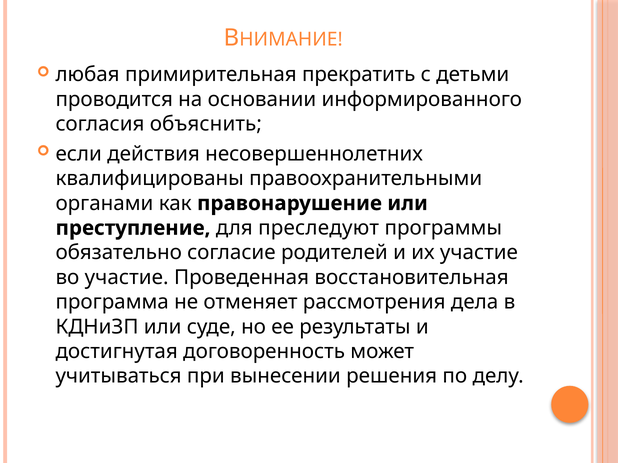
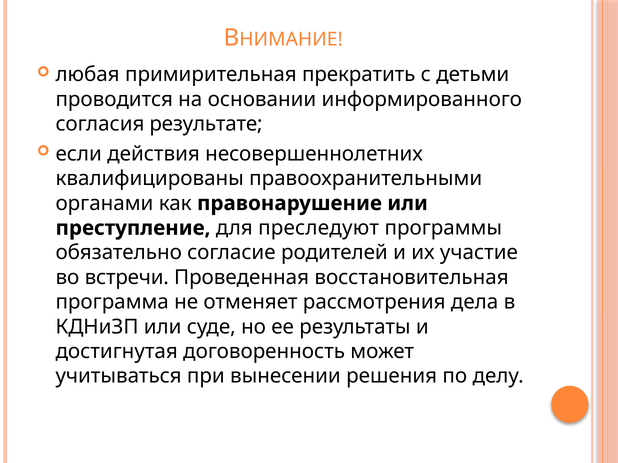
объяснить: объяснить -> результате
во участие: участие -> встречи
